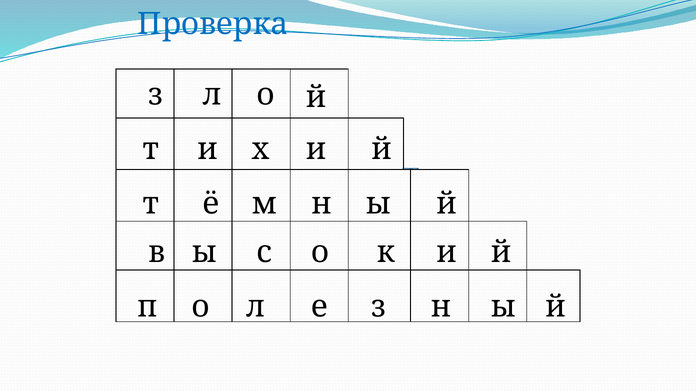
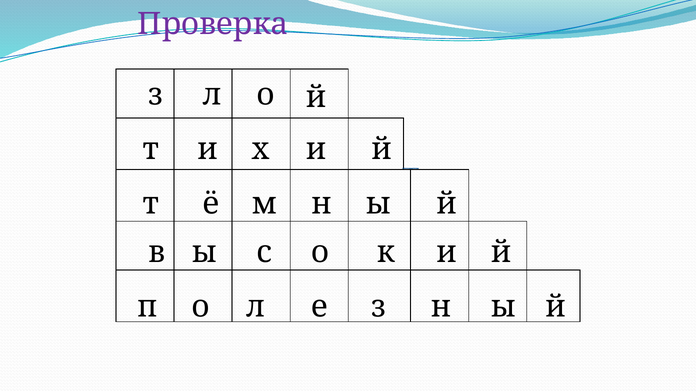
Проверка colour: blue -> purple
